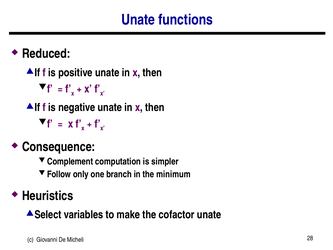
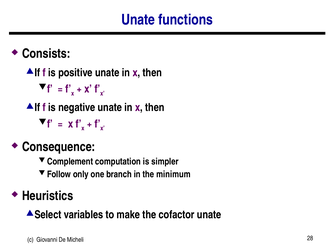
Reduced: Reduced -> Consists
